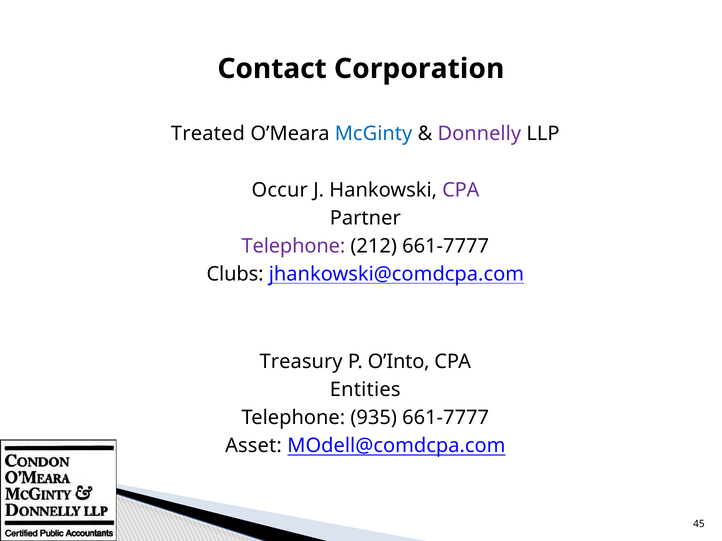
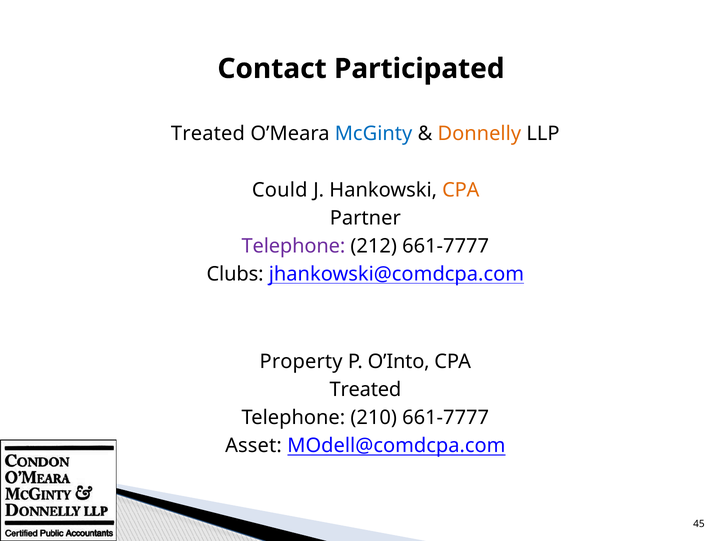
Corporation: Corporation -> Participated
Donnelly colour: purple -> orange
Occur: Occur -> Could
CPA at (461, 190) colour: purple -> orange
Treasury: Treasury -> Property
Entities at (365, 390): Entities -> Treated
935: 935 -> 210
